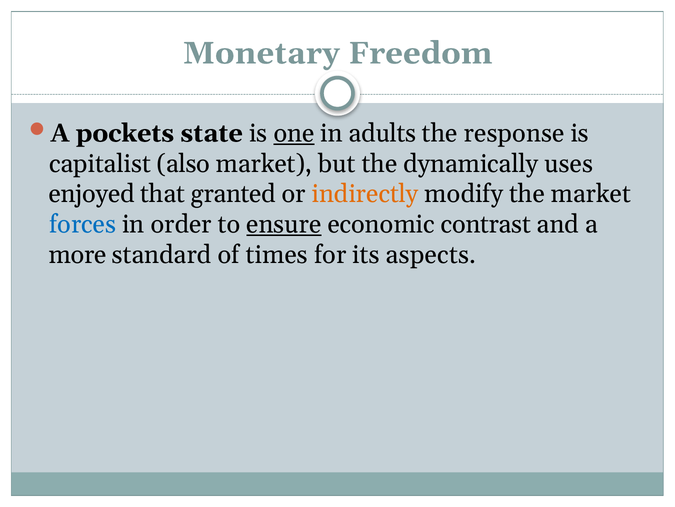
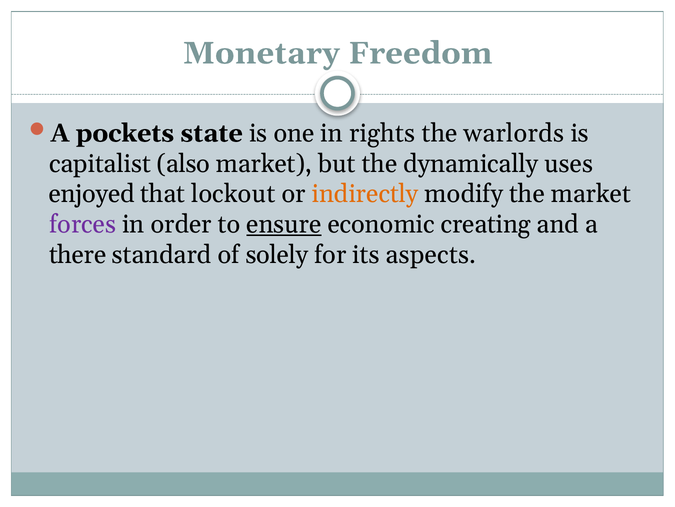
one underline: present -> none
adults: adults -> rights
response: response -> warlords
granted: granted -> lockout
forces colour: blue -> purple
contrast: contrast -> creating
more: more -> there
times: times -> solely
